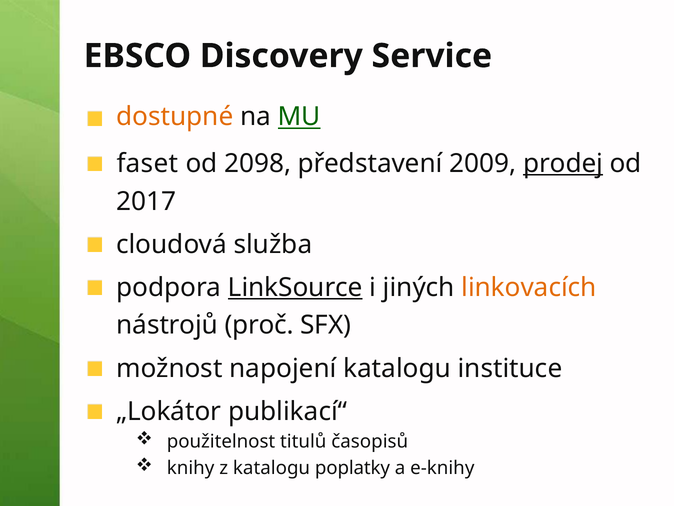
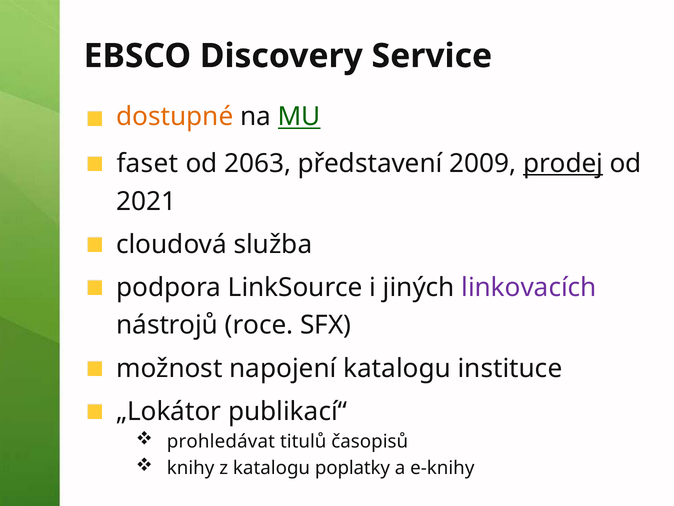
2098: 2098 -> 2063
2017: 2017 -> 2021
LinkSource underline: present -> none
linkovacích colour: orange -> purple
proč: proč -> roce
použitelnost: použitelnost -> prohledávat
